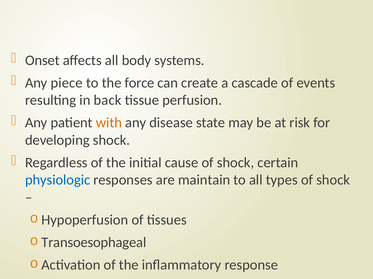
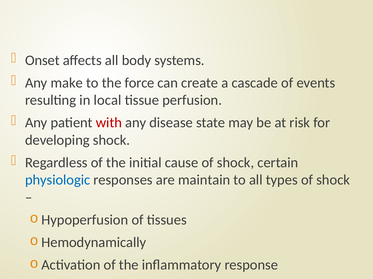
piece: piece -> make
back: back -> local
with colour: orange -> red
Transoesophageal: Transoesophageal -> Hemodynamically
